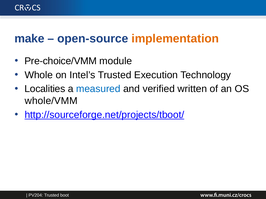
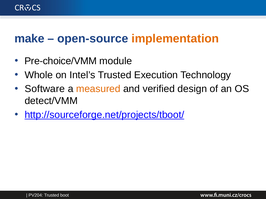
Localities: Localities -> Software
measured colour: blue -> orange
written: written -> design
whole/VMM: whole/VMM -> detect/VMM
